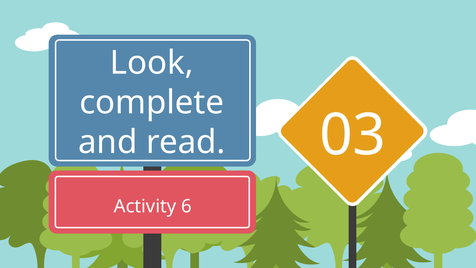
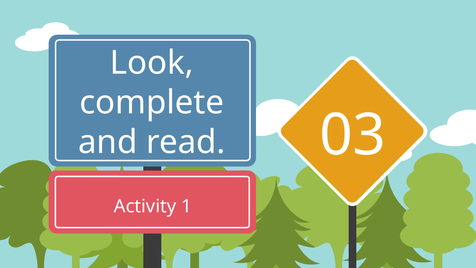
6: 6 -> 1
